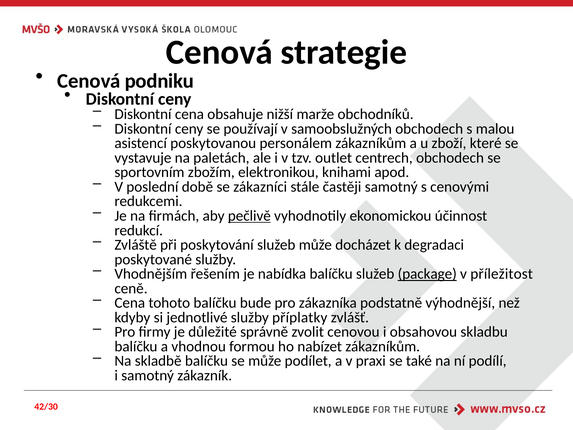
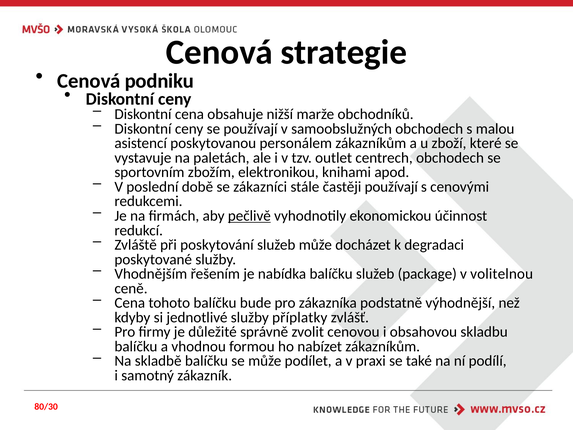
častěji samotný: samotný -> používají
package underline: present -> none
příležitost: příležitost -> volitelnou
42/30: 42/30 -> 80/30
